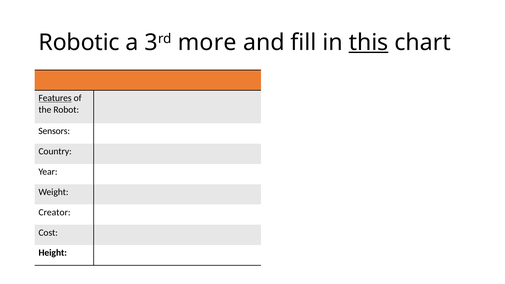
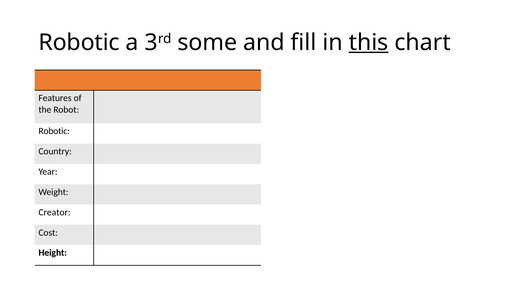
more: more -> some
Features underline: present -> none
Sensors at (54, 131): Sensors -> Robotic
